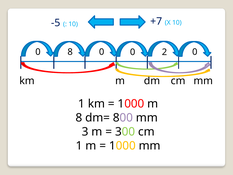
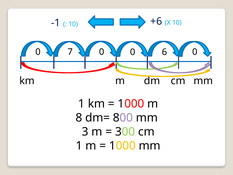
+7: +7 -> +6
-5: -5 -> -1
0 8: 8 -> 7
2: 2 -> 6
